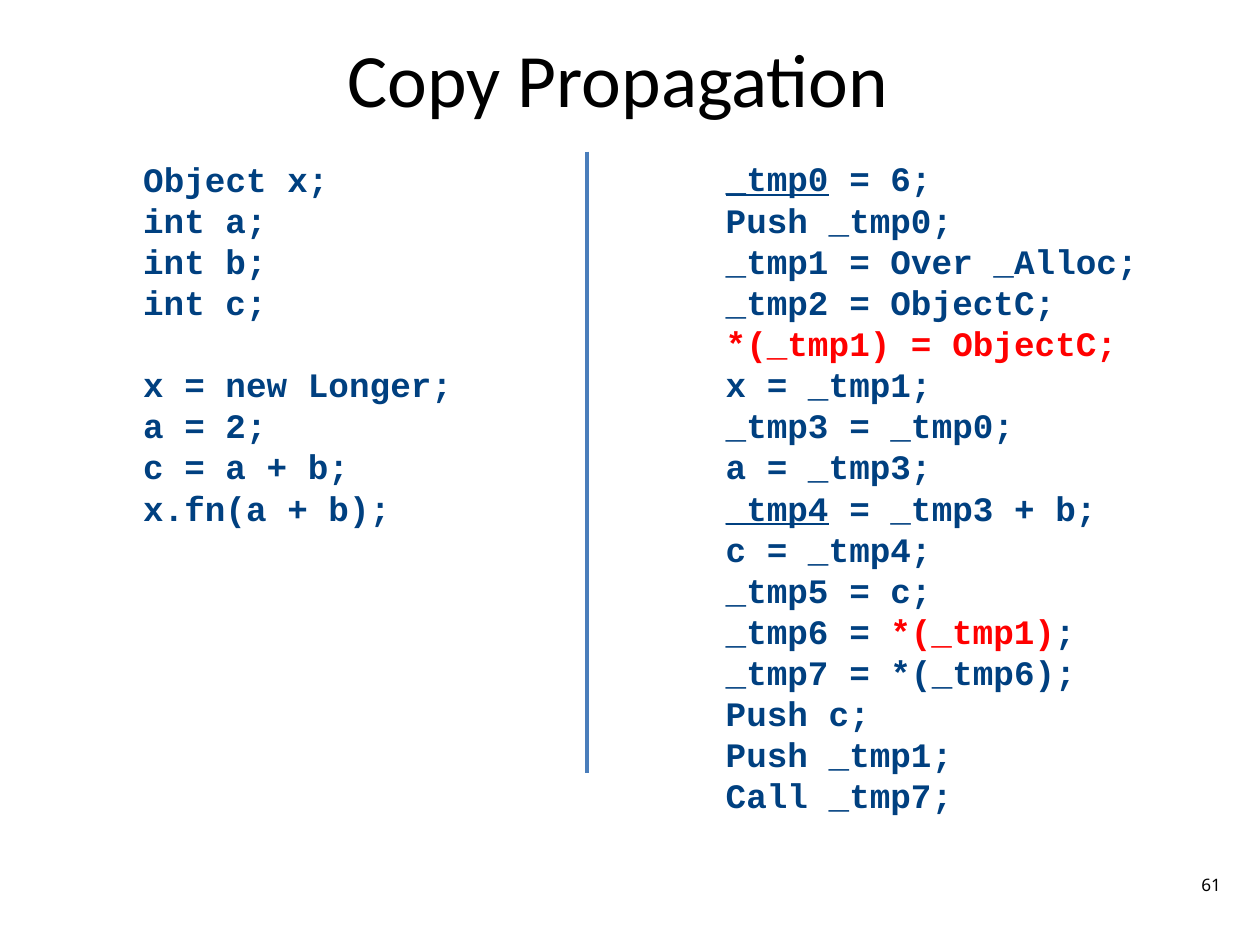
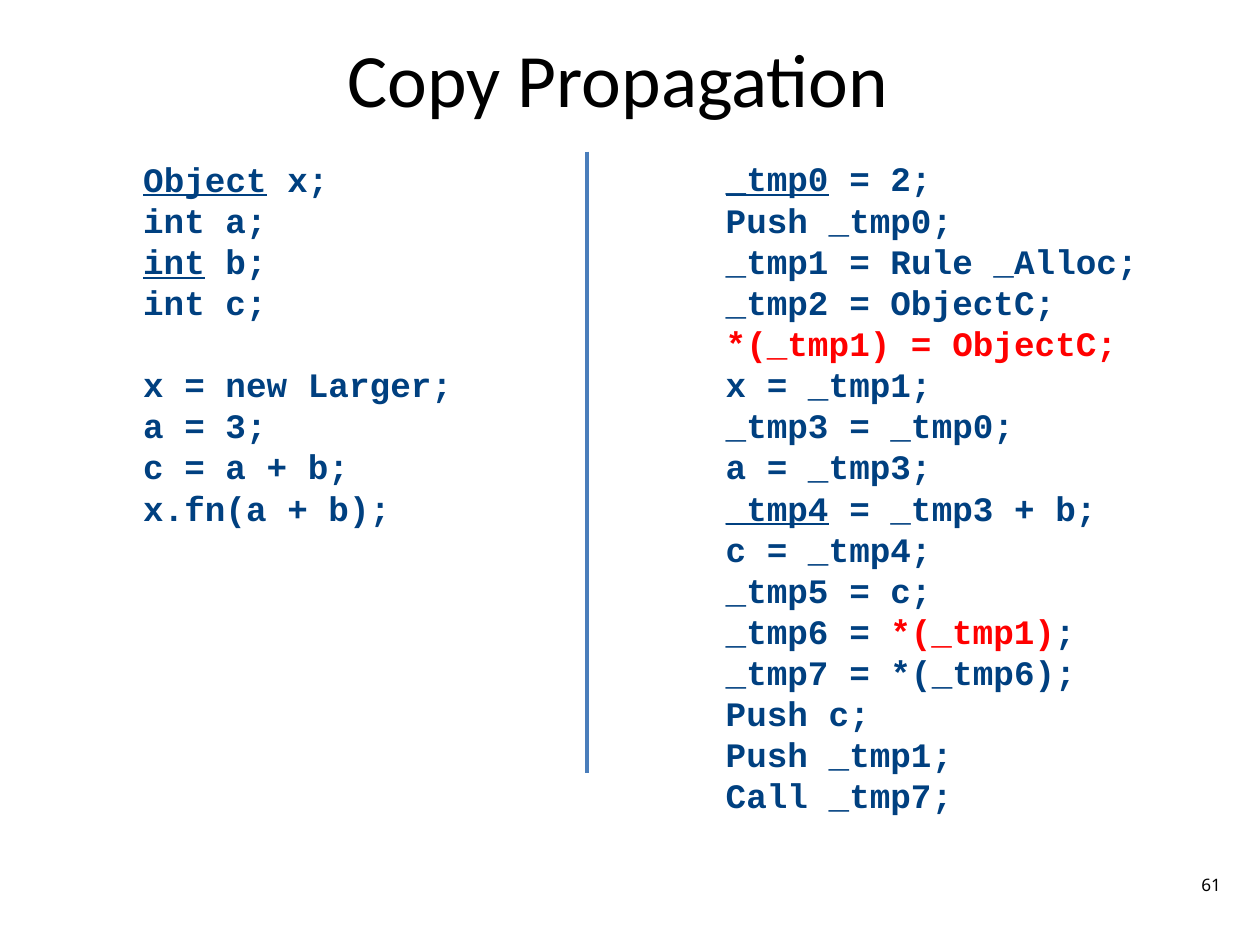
Object underline: none -> present
6: 6 -> 2
int at (174, 263) underline: none -> present
Over: Over -> Rule
Longer: Longer -> Larger
2: 2 -> 3
